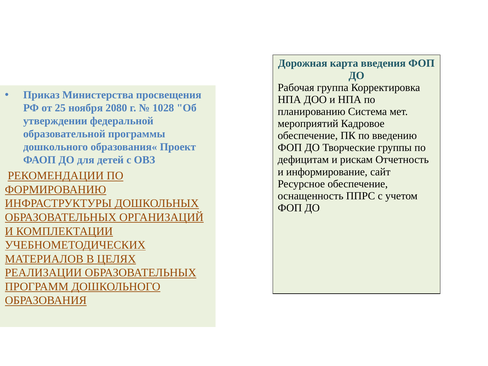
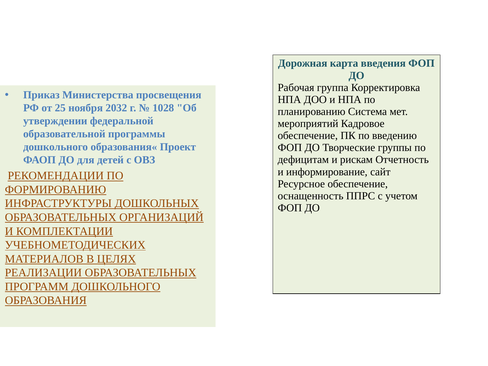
2080: 2080 -> 2032
